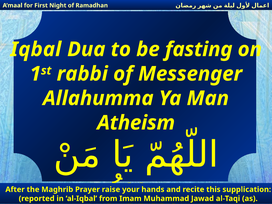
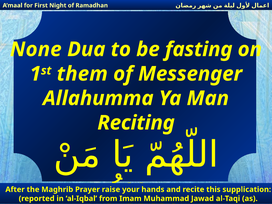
Iqbal: Iqbal -> None
rabbi: rabbi -> them
Atheism: Atheism -> Reciting
